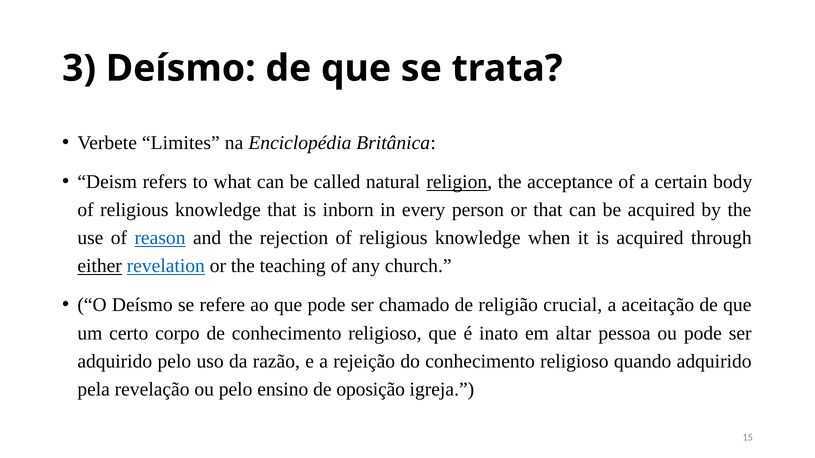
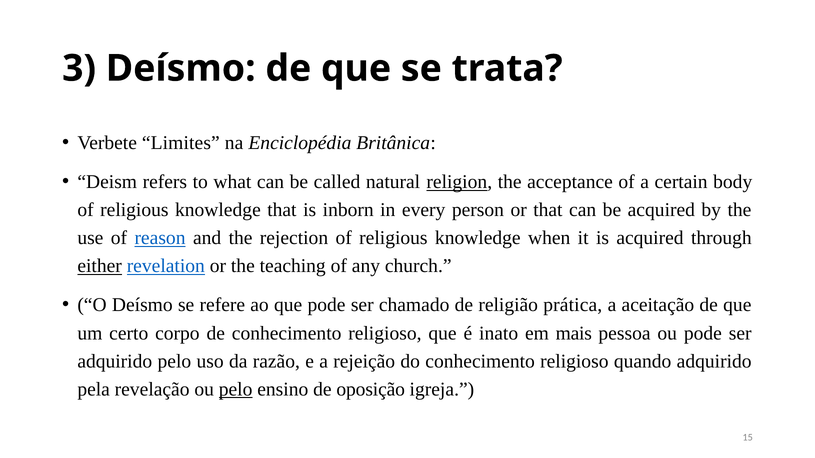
crucial: crucial -> prática
altar: altar -> mais
pelo at (236, 390) underline: none -> present
